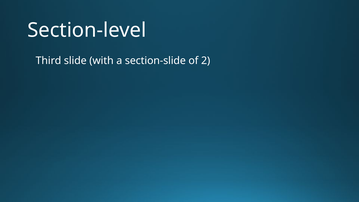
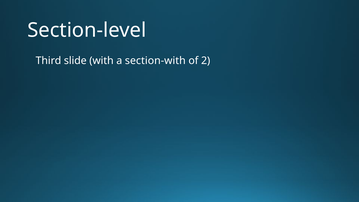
section-slide: section-slide -> section-with
